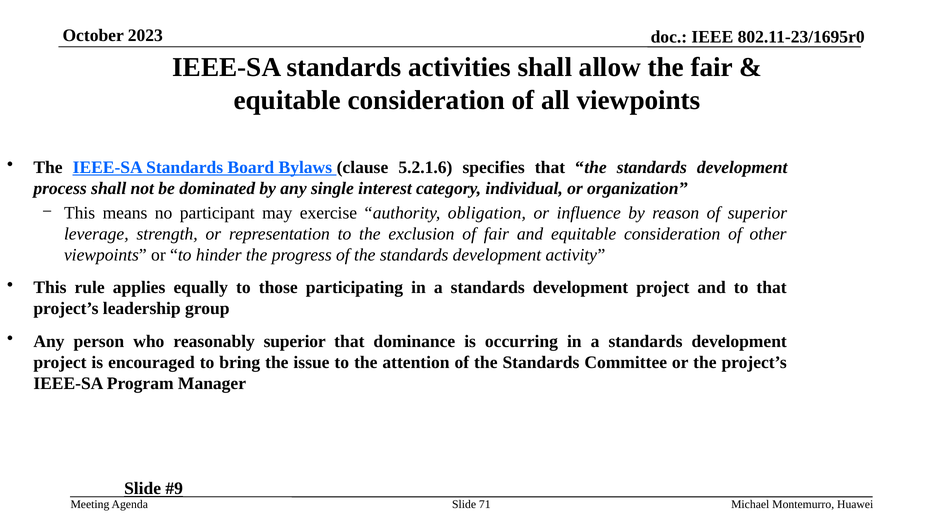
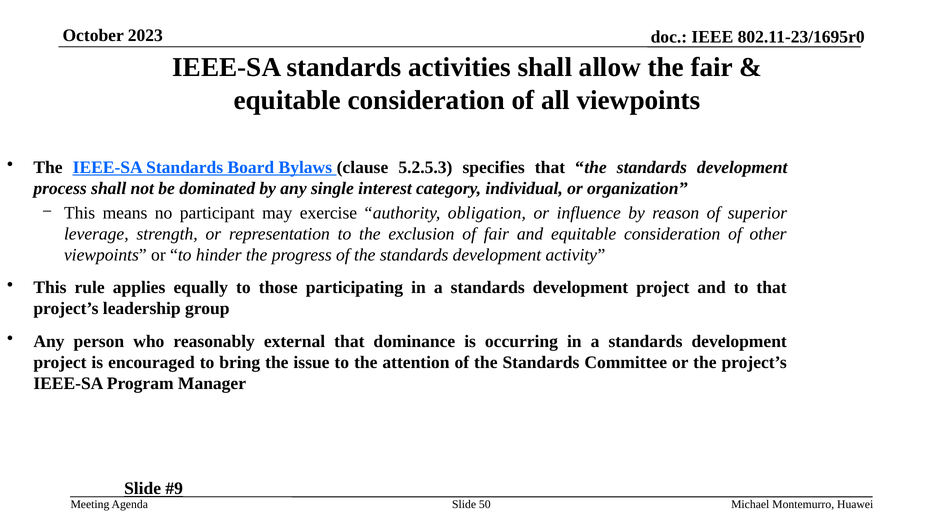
5.2.1.6: 5.2.1.6 -> 5.2.5.3
reasonably superior: superior -> external
71: 71 -> 50
